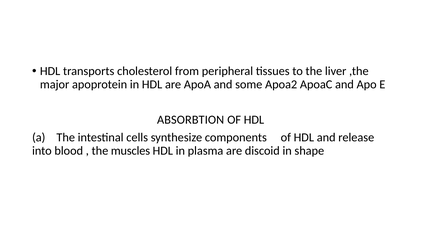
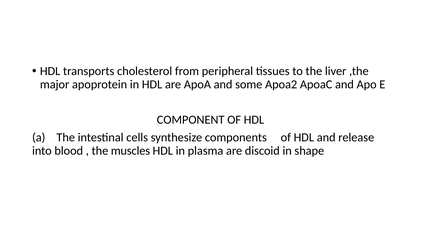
ABSORBTION: ABSORBTION -> COMPONENT
